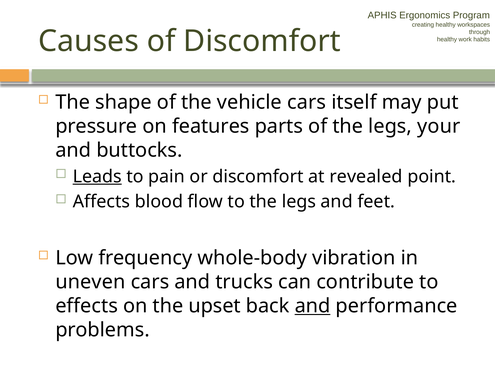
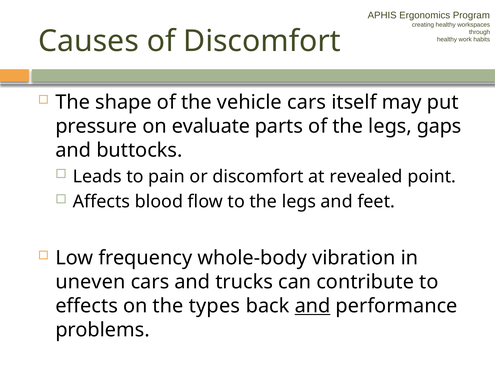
features: features -> evaluate
your: your -> gaps
Leads underline: present -> none
upset: upset -> types
